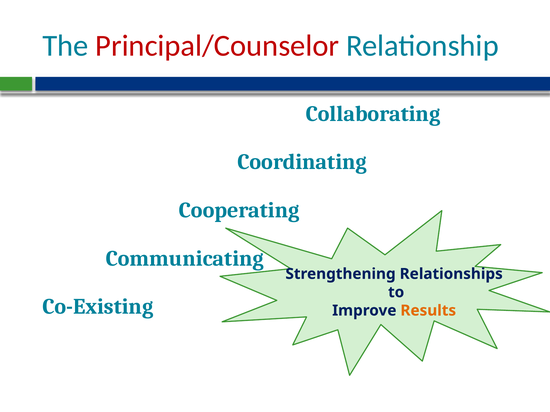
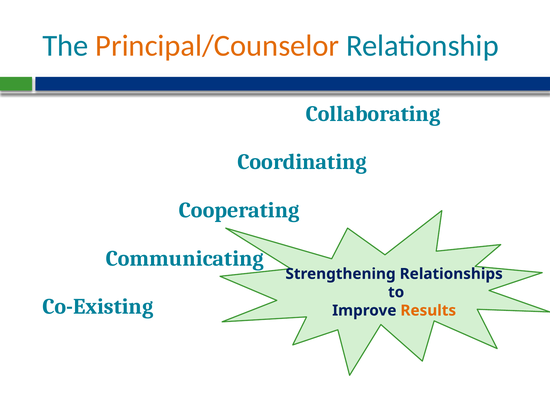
Principal/Counselor colour: red -> orange
